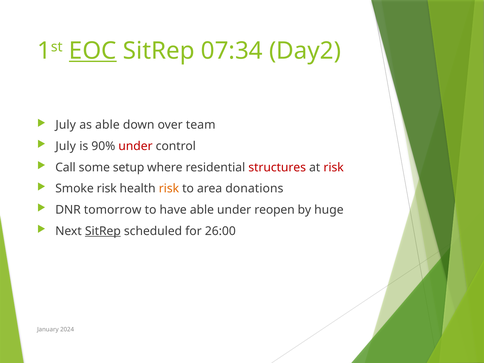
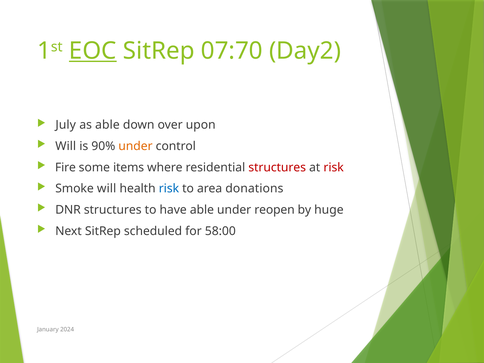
07:34: 07:34 -> 07:70
team: team -> upon
July at (66, 146): July -> Will
under at (135, 146) colour: red -> orange
Call: Call -> Fire
setup: setup -> items
Smoke risk: risk -> will
risk at (169, 189) colour: orange -> blue
DNR tomorrow: tomorrow -> structures
SitRep at (103, 231) underline: present -> none
26:00: 26:00 -> 58:00
